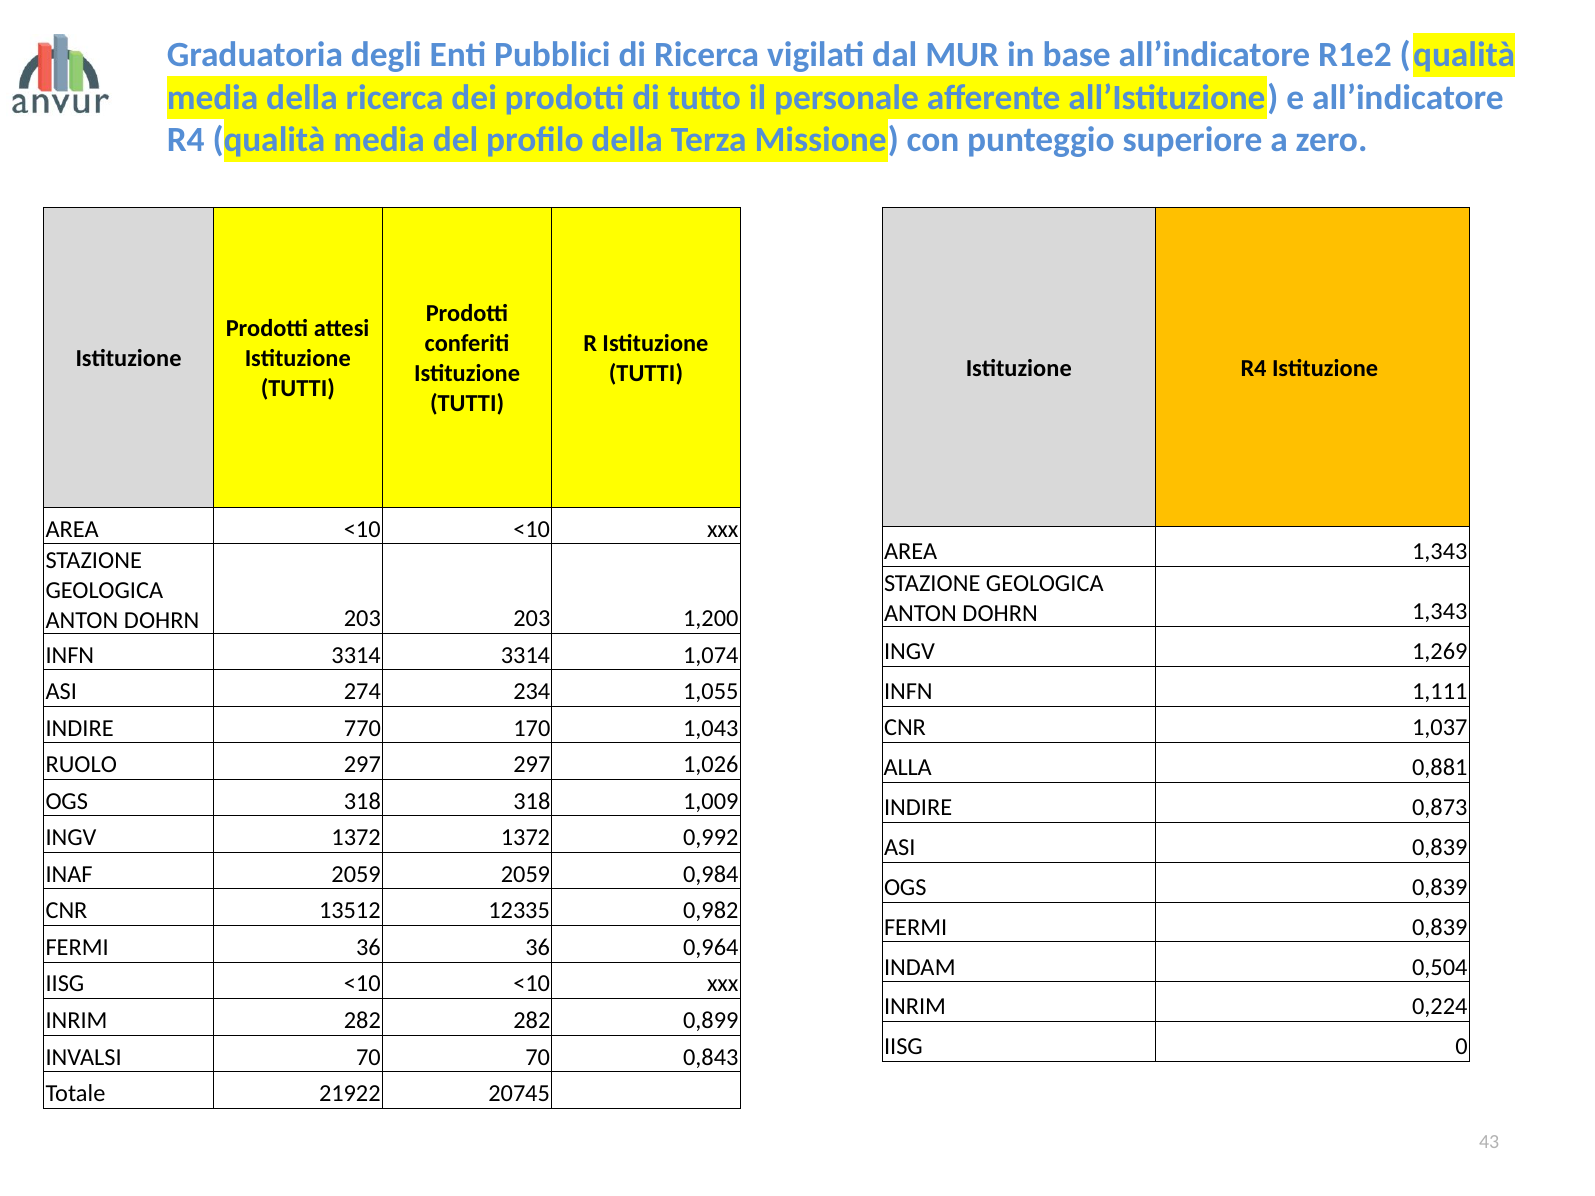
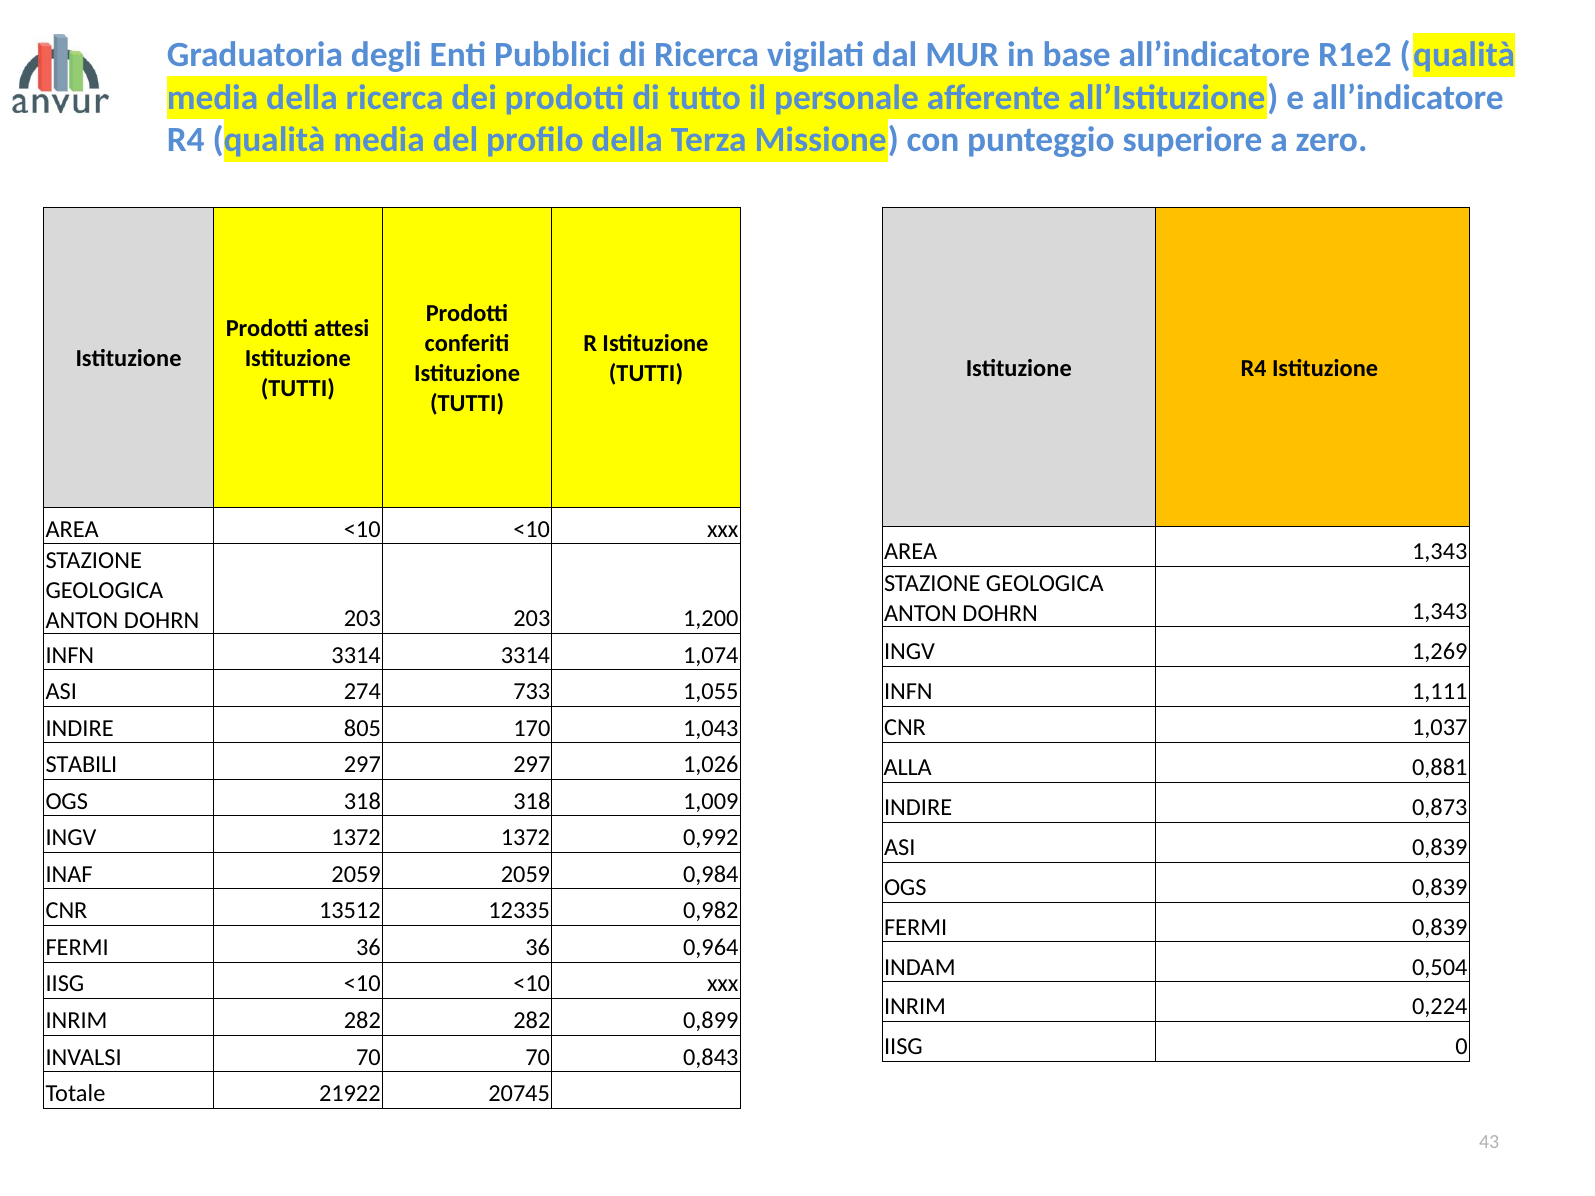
234: 234 -> 733
770: 770 -> 805
RUOLO: RUOLO -> STABILI
